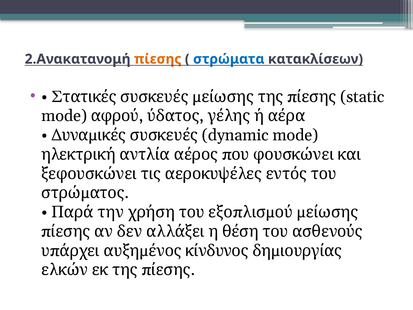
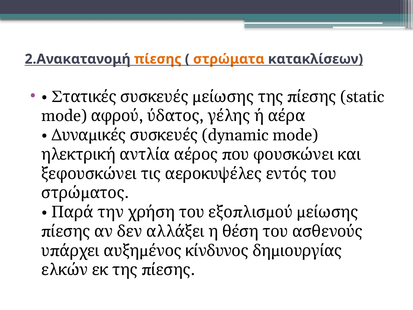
στρώματα colour: blue -> orange
